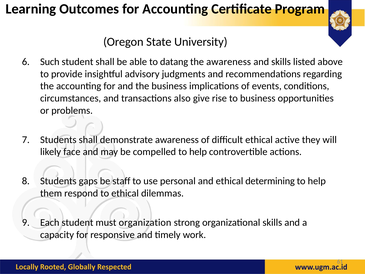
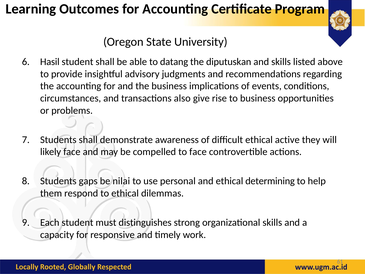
Such: Such -> Hasil
the awareness: awareness -> diputuskan
compelled to help: help -> face
staff: staff -> nilai
organization: organization -> distinguishes
